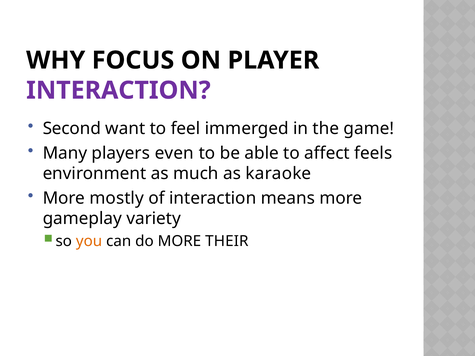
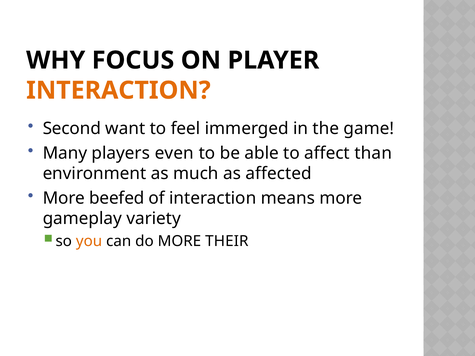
INTERACTION at (118, 90) colour: purple -> orange
feels: feels -> than
karaoke: karaoke -> affected
mostly: mostly -> beefed
